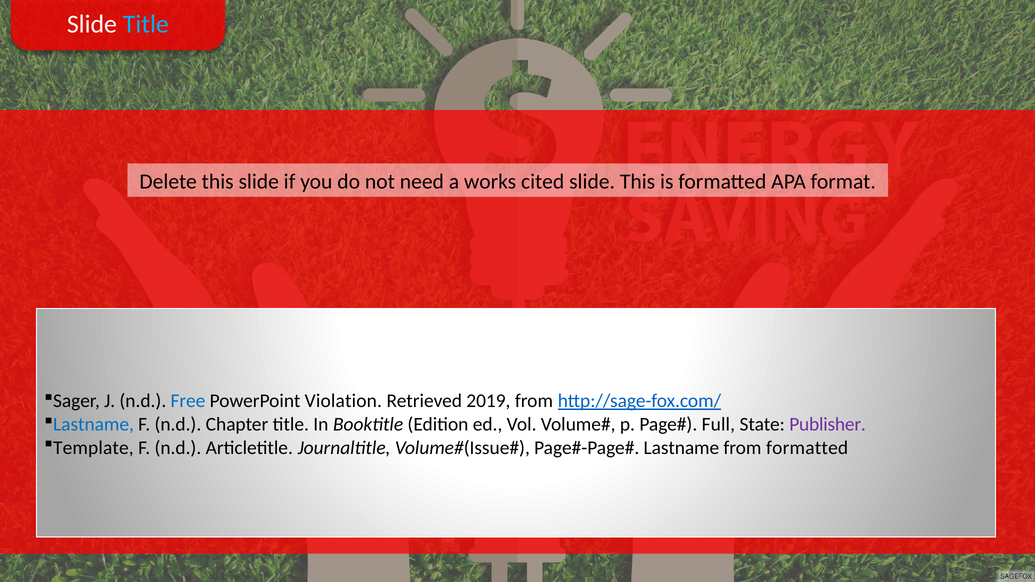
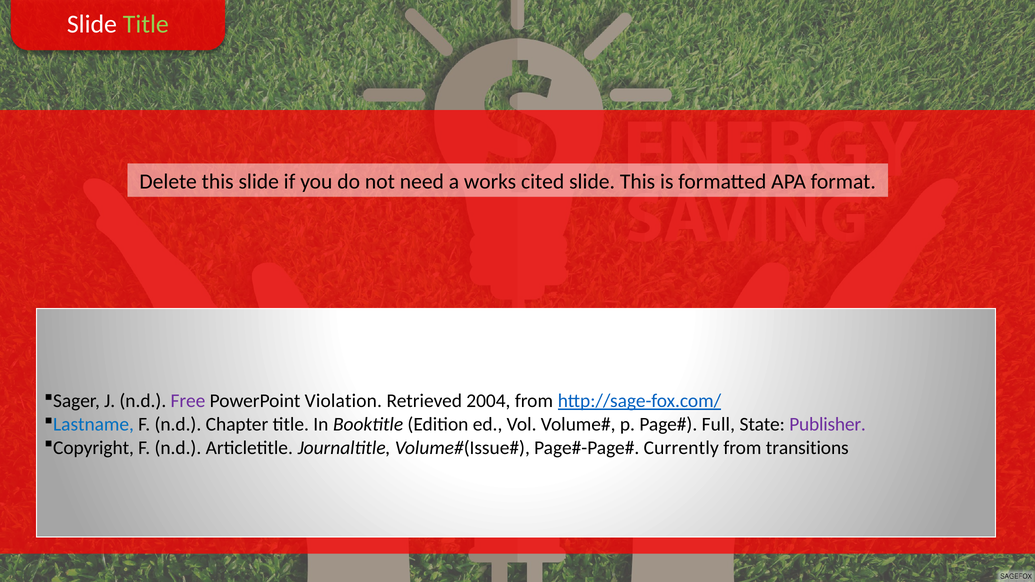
Title at (146, 24) colour: light blue -> light green
Free colour: blue -> purple
2019: 2019 -> 2004
Template: Template -> Copyright
Lastname at (681, 448): Lastname -> Currently
from formatted: formatted -> transitions
